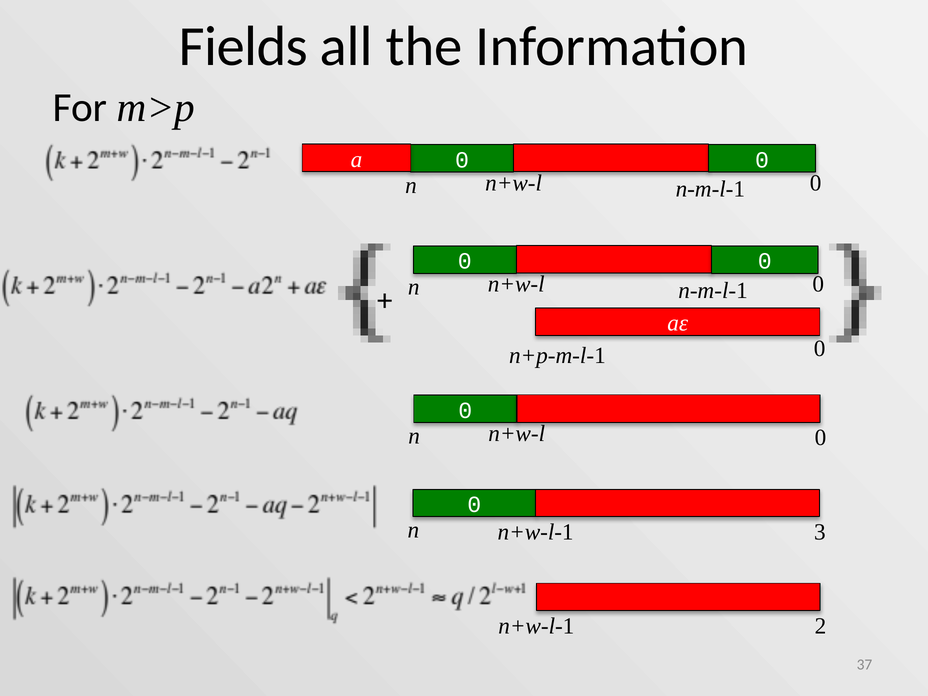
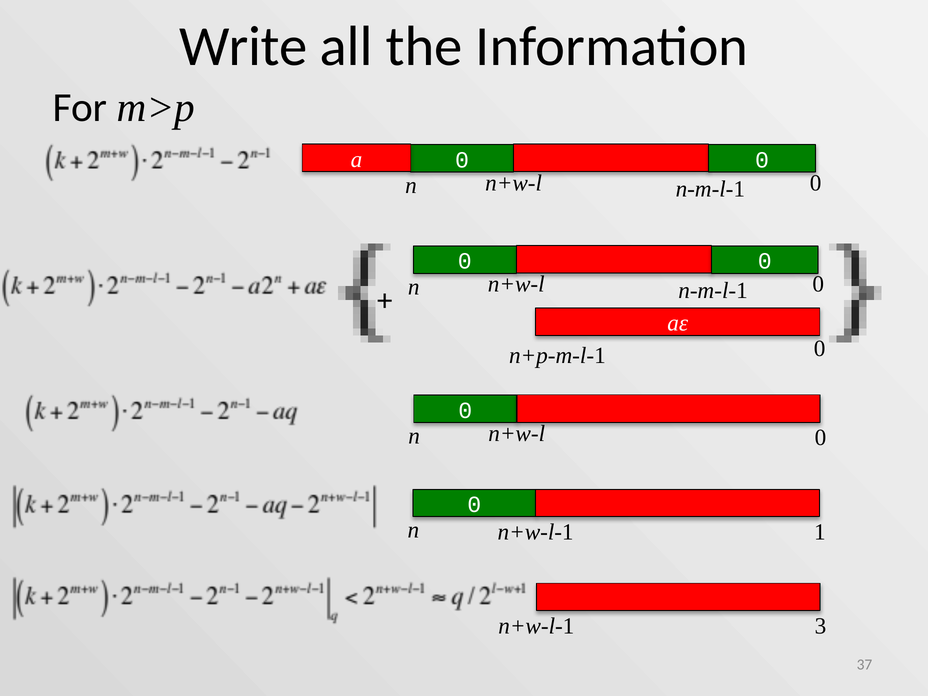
Fields: Fields -> Write
3: 3 -> 1
2: 2 -> 3
